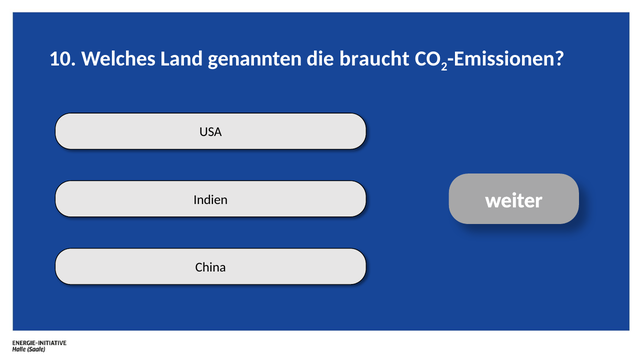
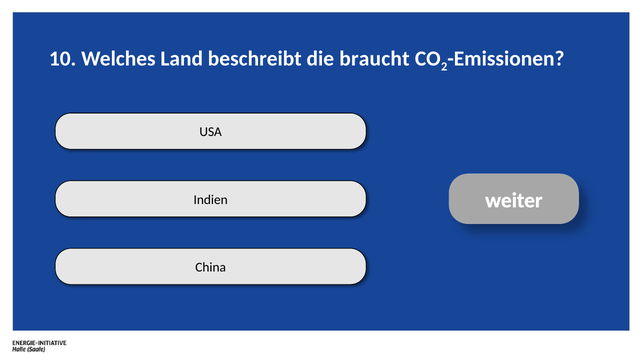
genannten: genannten -> beschreibt
